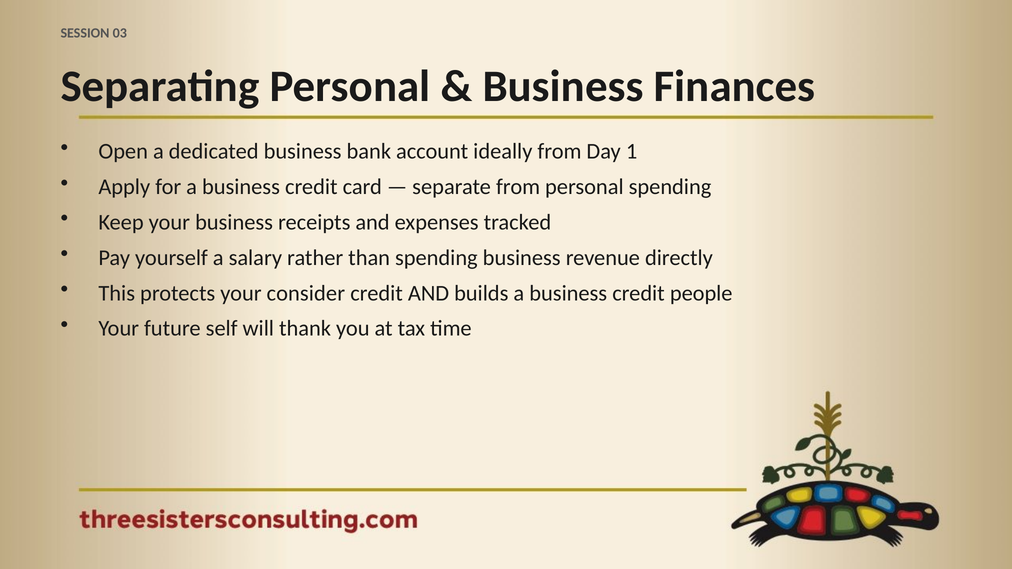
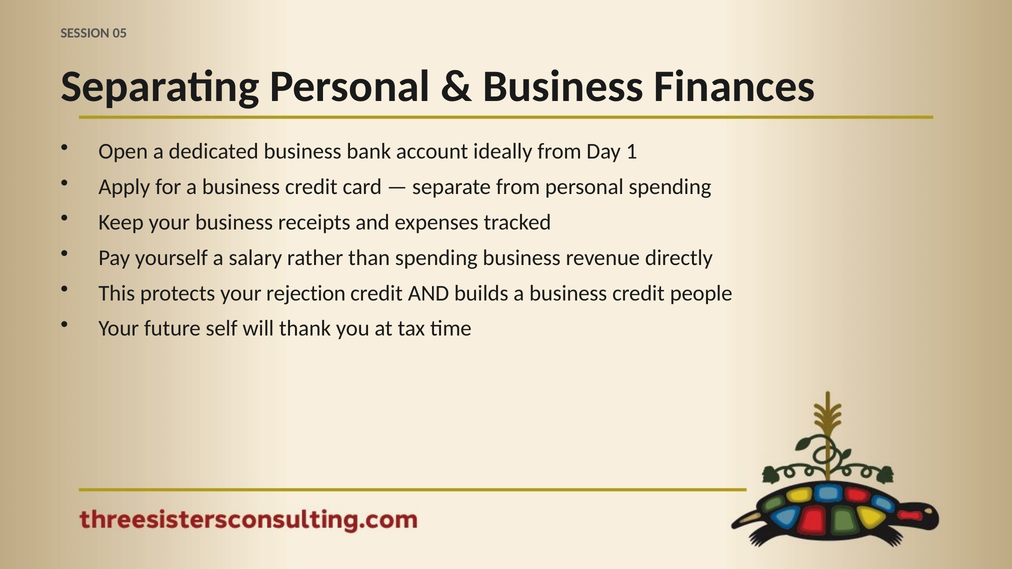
03: 03 -> 05
consider: consider -> rejection
